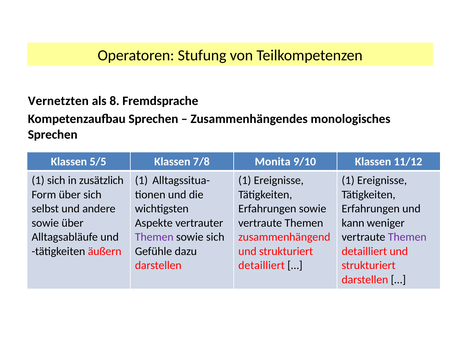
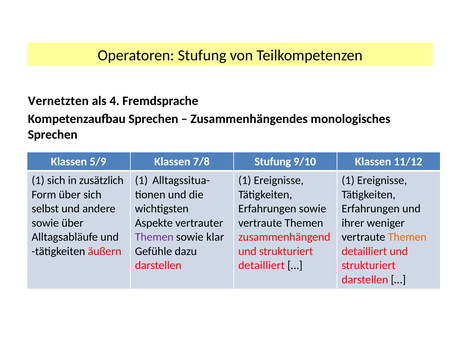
8: 8 -> 4
5/5: 5/5 -> 5/9
7/8 Monita: Monita -> Stufung
kann: kann -> ihrer
sowie sich: sich -> klar
Themen at (407, 237) colour: purple -> orange
